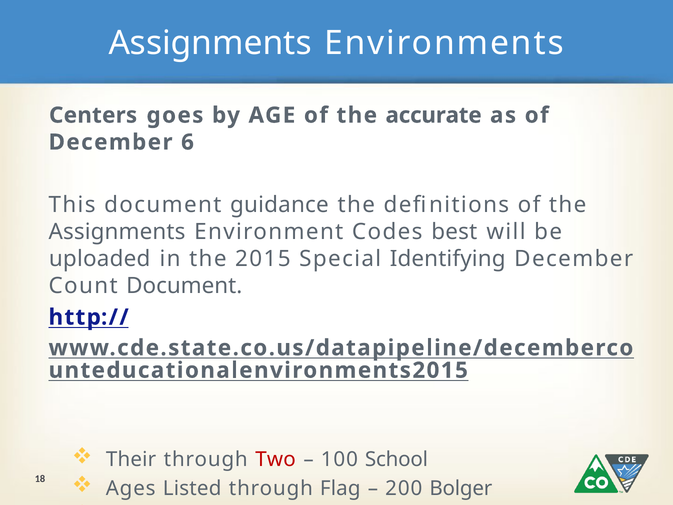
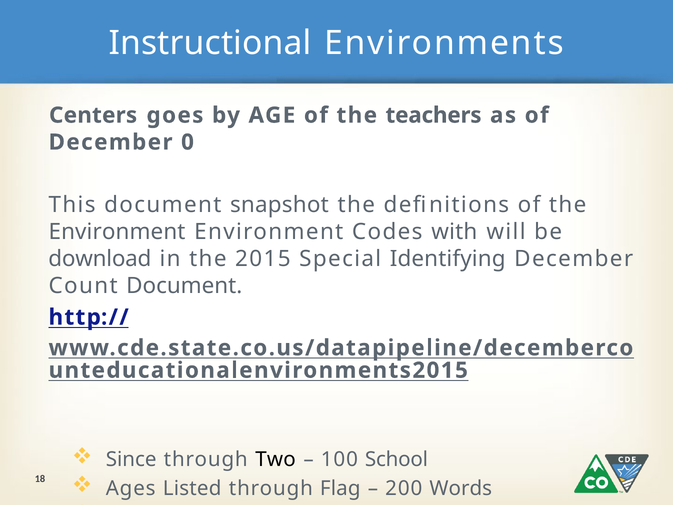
Assignments at (210, 43): Assignments -> Instructional
accurate: accurate -> teachers
6: 6 -> 0
guidance: guidance -> snapshot
Assignments at (117, 232): Assignments -> Environment
best: best -> with
uploaded: uploaded -> download
Their: Their -> Since
Two colour: red -> black
Bolger: Bolger -> Words
